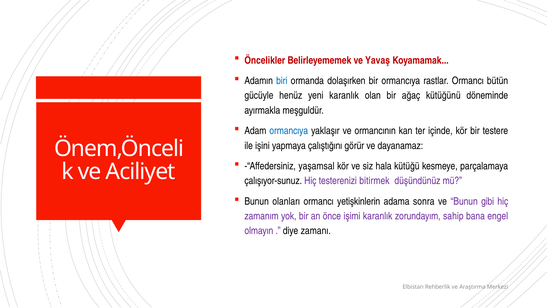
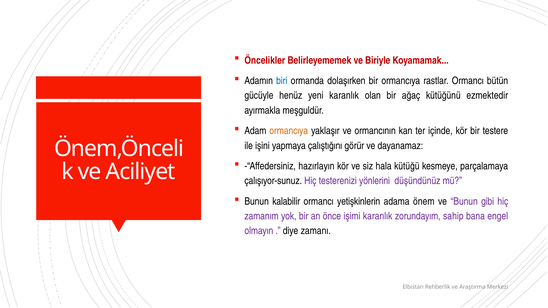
Yavaş: Yavaş -> Biriyle
döneminde: döneminde -> ezmektedir
ormancıya at (289, 131) colour: blue -> orange
yaşamsal: yaşamsal -> hazırlayın
bitirmek: bitirmek -> yönlerini
olanları: olanları -> kalabilir
sonra: sonra -> önem
